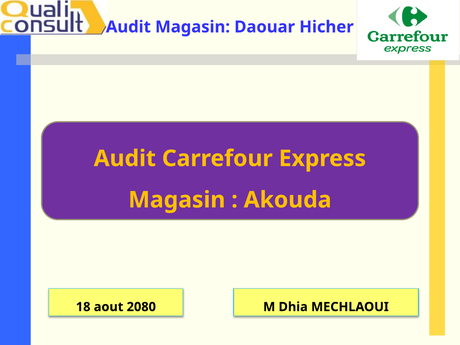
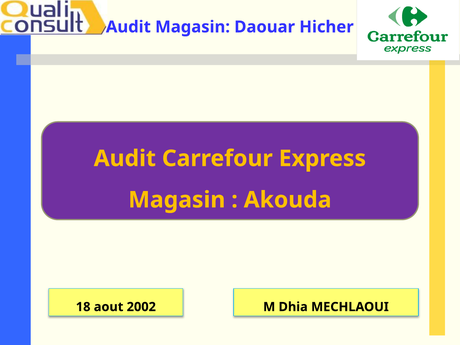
2080: 2080 -> 2002
